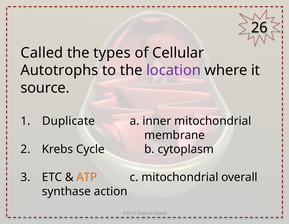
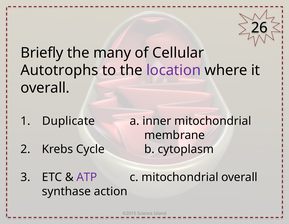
Called: Called -> Briefly
types: types -> many
source at (45, 88): source -> overall
ATP colour: orange -> purple
